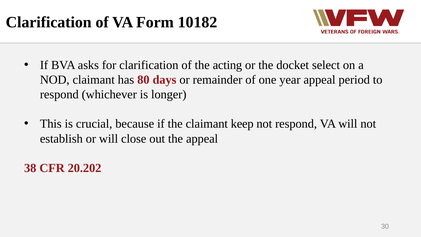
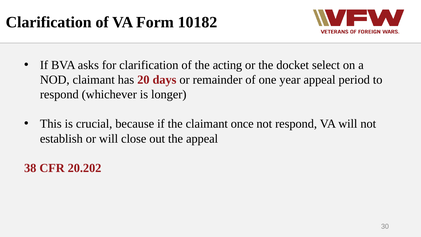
80: 80 -> 20
keep: keep -> once
